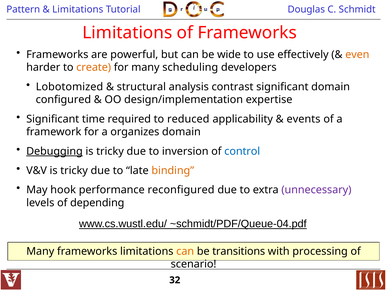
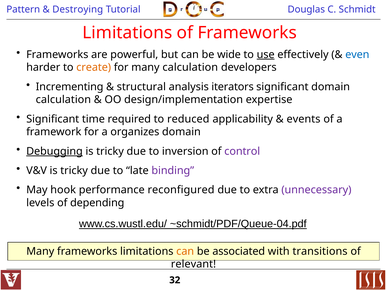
Limitations at (78, 9): Limitations -> Destroying
use underline: none -> present
even colour: orange -> blue
many scheduling: scheduling -> calculation
Lobotomized: Lobotomized -> Incrementing
contrast: contrast -> iterators
configured at (63, 100): configured -> calculation
control colour: blue -> purple
binding colour: orange -> purple
transitions: transitions -> associated
processing: processing -> transitions
scenario: scenario -> relevant
